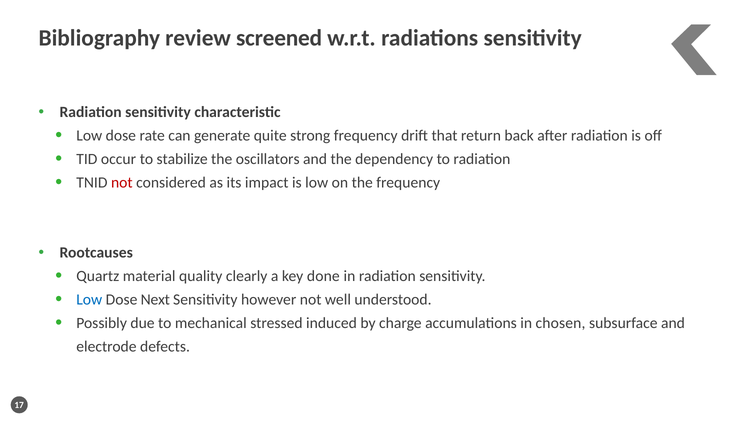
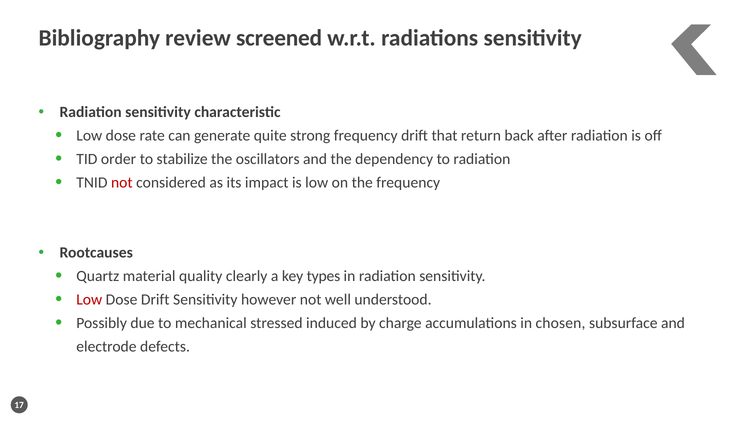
occur: occur -> order
done: done -> types
Low at (89, 299) colour: blue -> red
Dose Next: Next -> Drift
